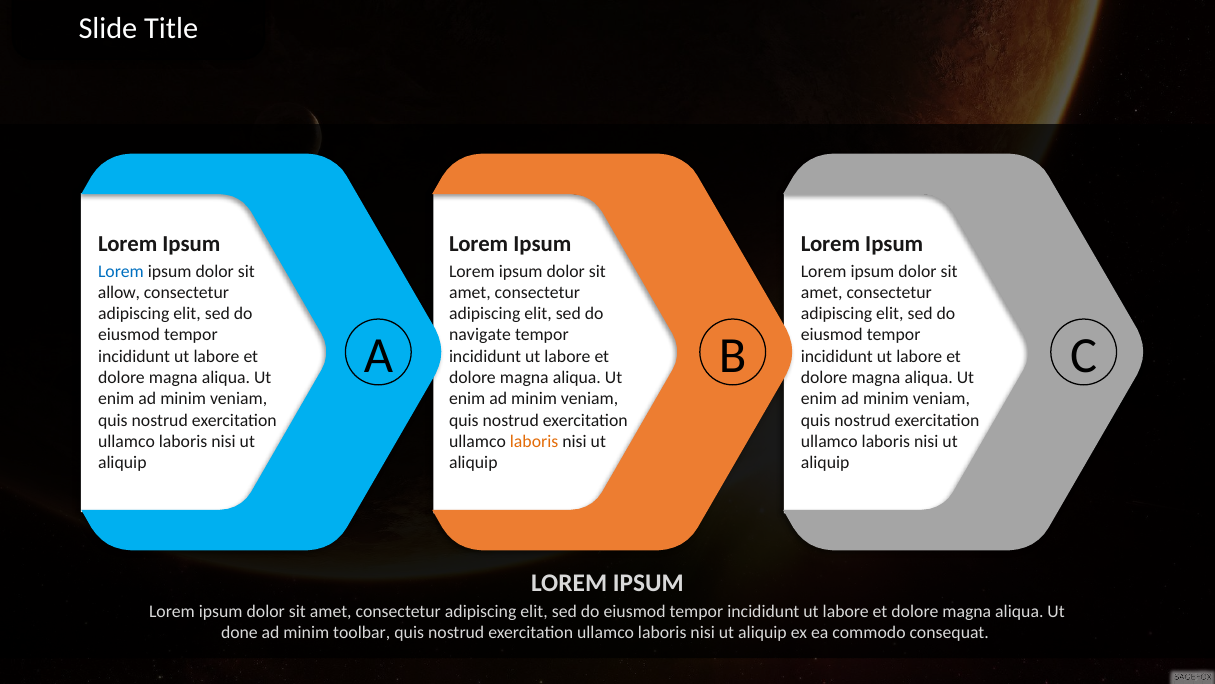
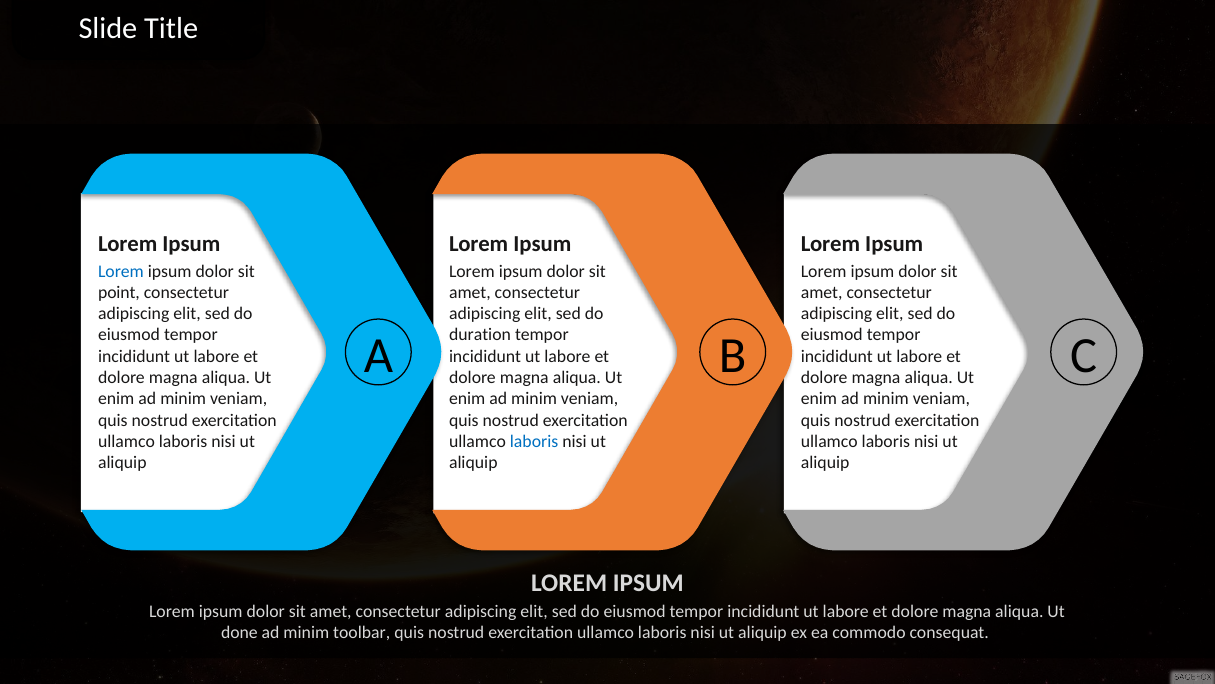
allow: allow -> point
navigate: navigate -> duration
laboris at (534, 441) colour: orange -> blue
